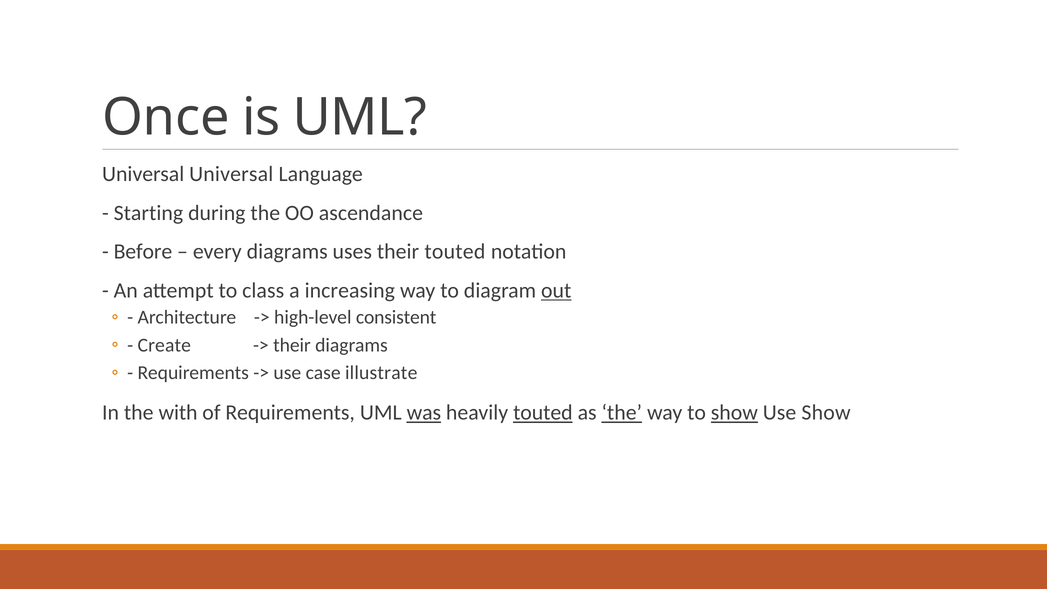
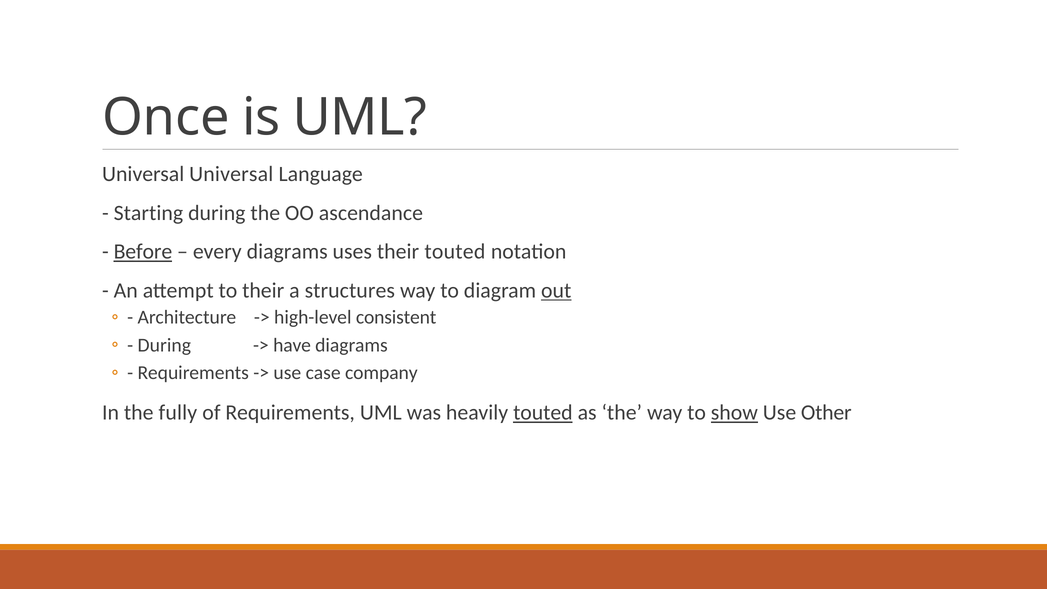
Before underline: none -> present
to class: class -> their
increasing: increasing -> structures
Create at (164, 345): Create -> During
their at (292, 345): their -> have
illustrate: illustrate -> company
with: with -> fully
was underline: present -> none
the at (622, 413) underline: present -> none
Use Show: Show -> Other
